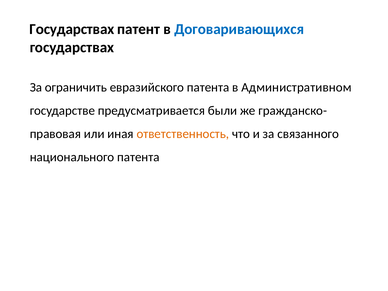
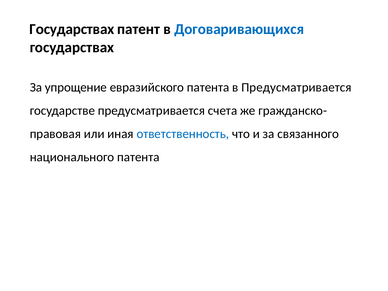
ограничить: ограничить -> упрощение
в Административном: Административном -> Предусматривается
были: были -> счета
ответственность colour: orange -> blue
